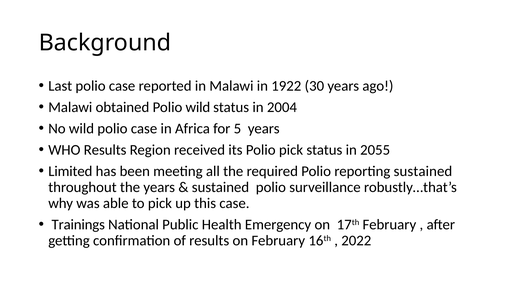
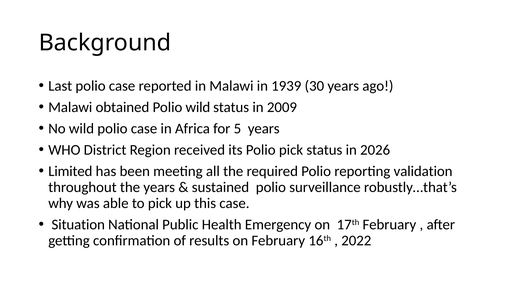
1922: 1922 -> 1939
2004: 2004 -> 2009
WHO Results: Results -> District
2055: 2055 -> 2026
reporting sustained: sustained -> validation
Trainings: Trainings -> Situation
